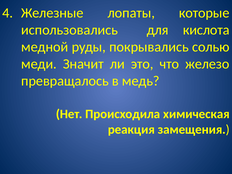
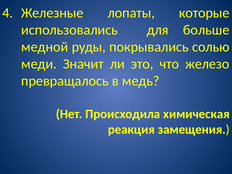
кислота: кислота -> больше
